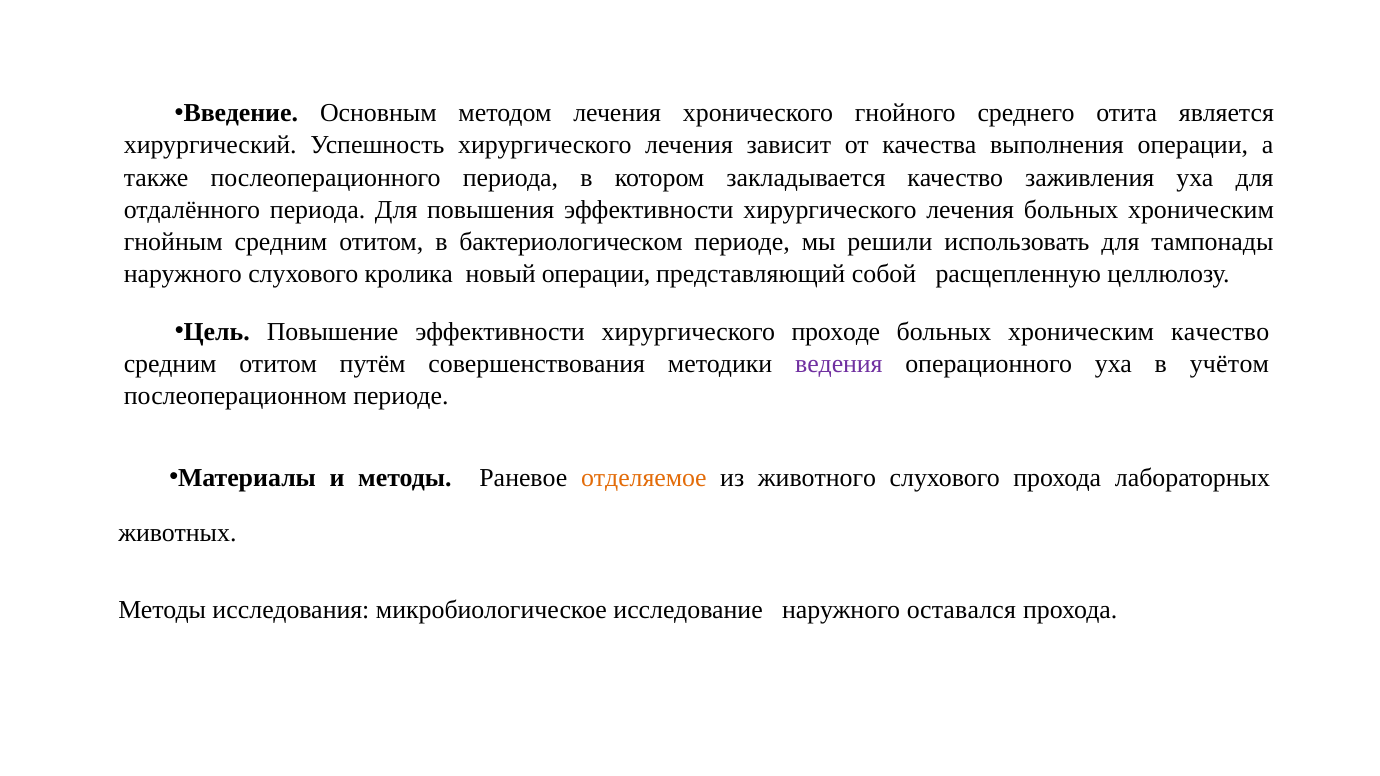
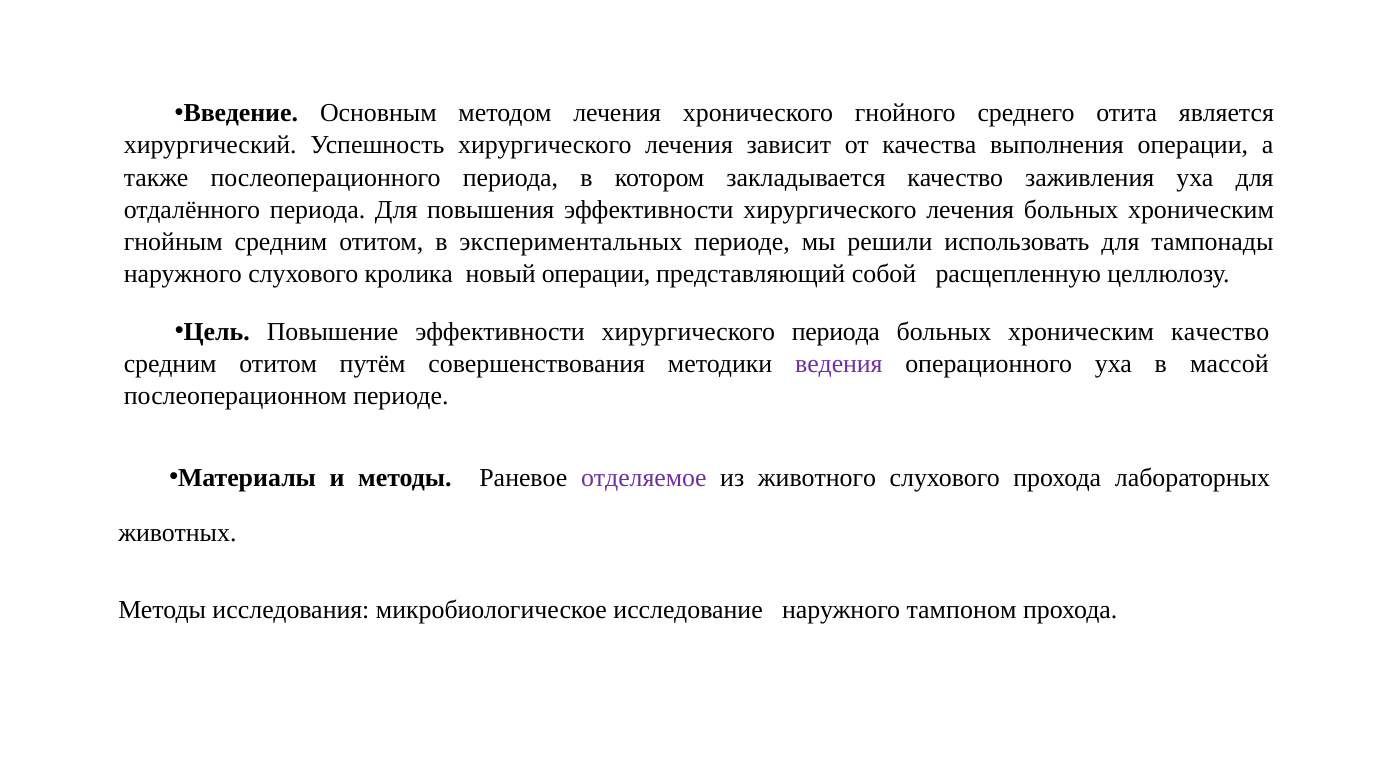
бактериологическом: бактериологическом -> экспериментальных
хирургического проходе: проходе -> периода
учётом: учётом -> массой
отделяемое colour: orange -> purple
оставался: оставался -> тампоном
